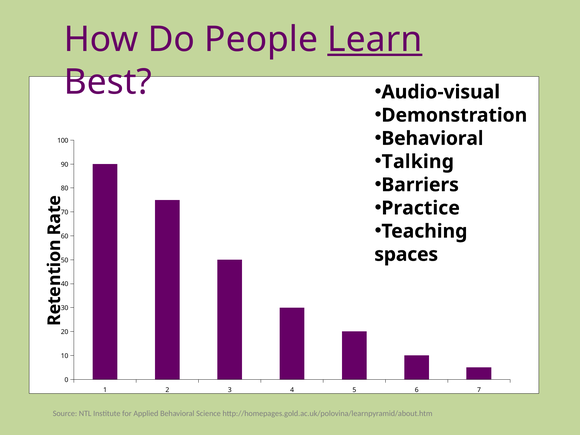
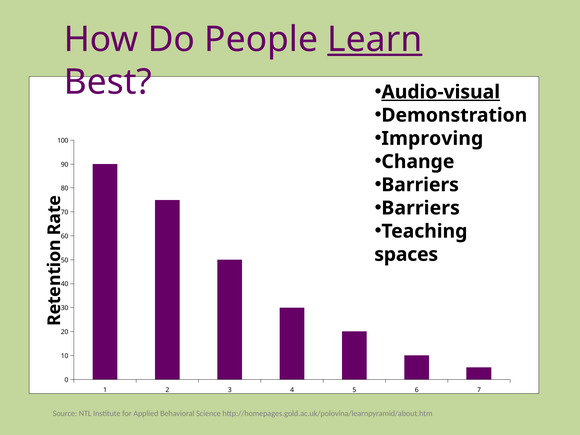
Audio-visual underline: none -> present
Behavioral at (432, 138): Behavioral -> Improving
Talking: Talking -> Change
Practice at (421, 208): Practice -> Barriers
